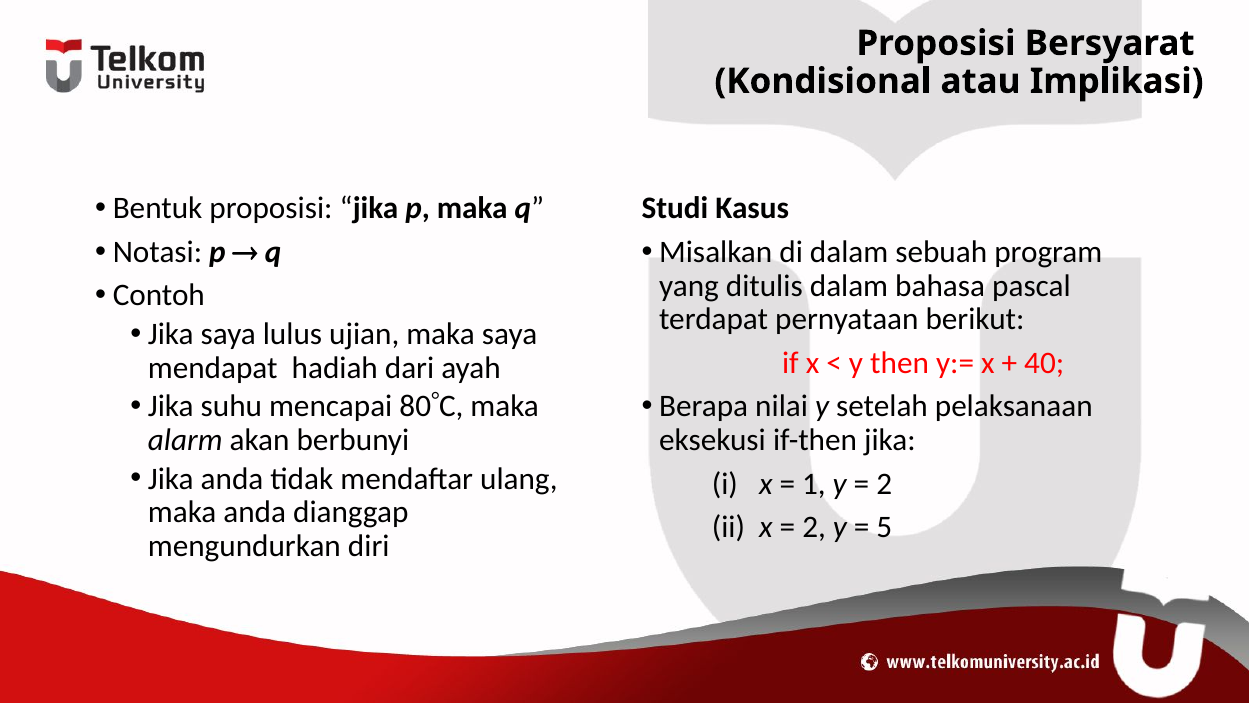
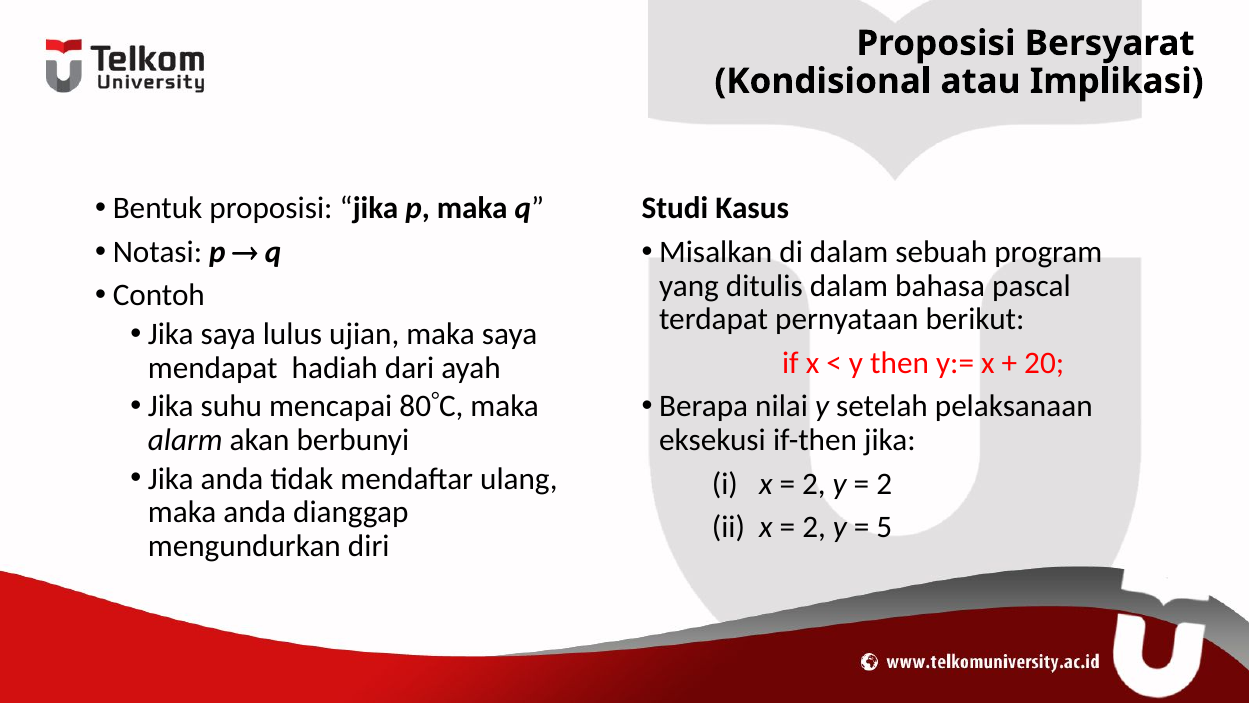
40: 40 -> 20
1 at (814, 483): 1 -> 2
